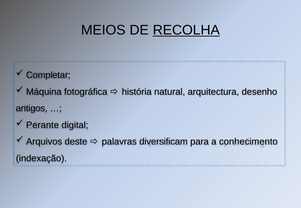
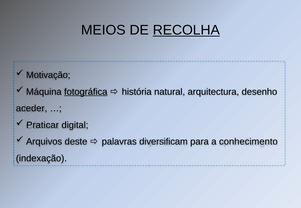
Completar: Completar -> Motivação
fotográfica underline: none -> present
antigos: antigos -> aceder
Perante: Perante -> Praticar
